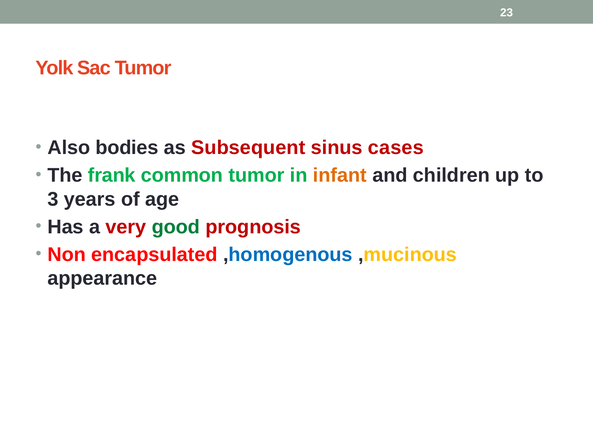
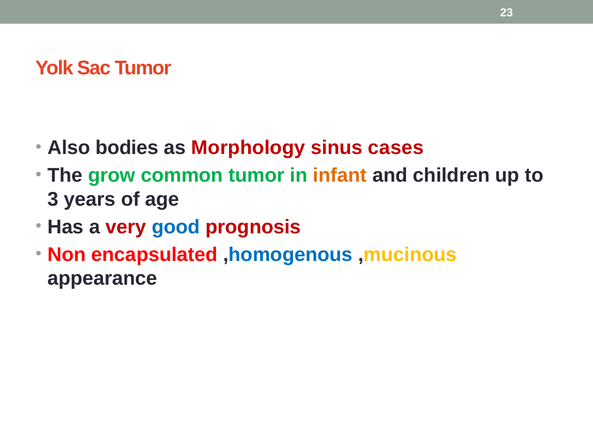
Subsequent: Subsequent -> Morphology
frank: frank -> grow
good colour: green -> blue
